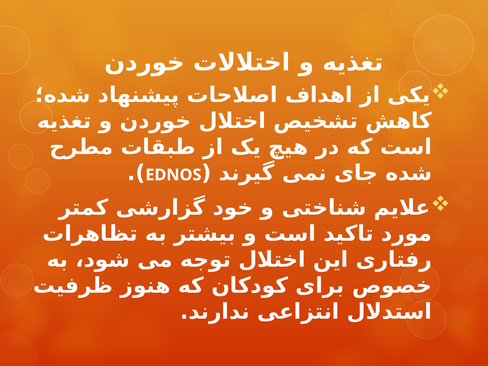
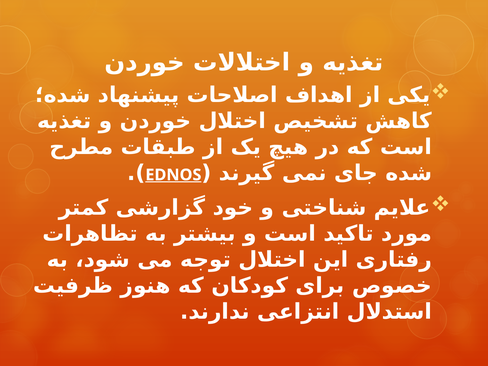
EDNOS underline: none -> present
